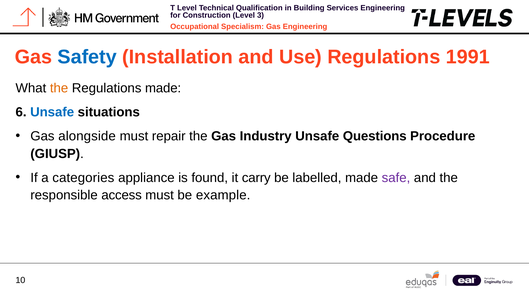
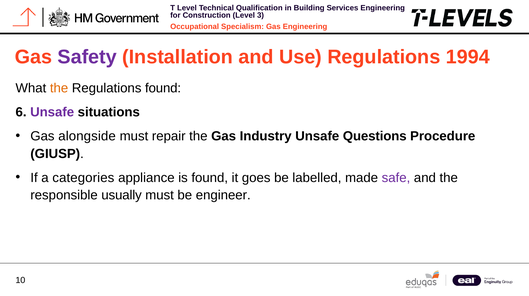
Safety colour: blue -> purple
1991: 1991 -> 1994
Regulations made: made -> found
Unsafe at (52, 112) colour: blue -> purple
carry: carry -> goes
access: access -> usually
example: example -> engineer
